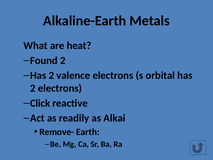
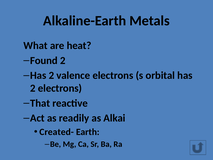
Click: Click -> That
Remove-: Remove- -> Created-
